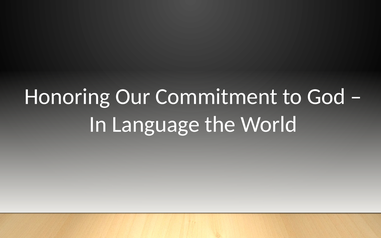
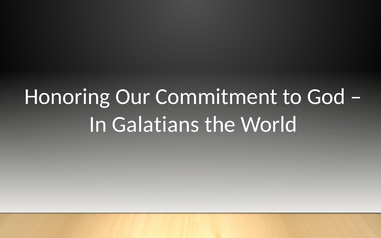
Language: Language -> Galatians
